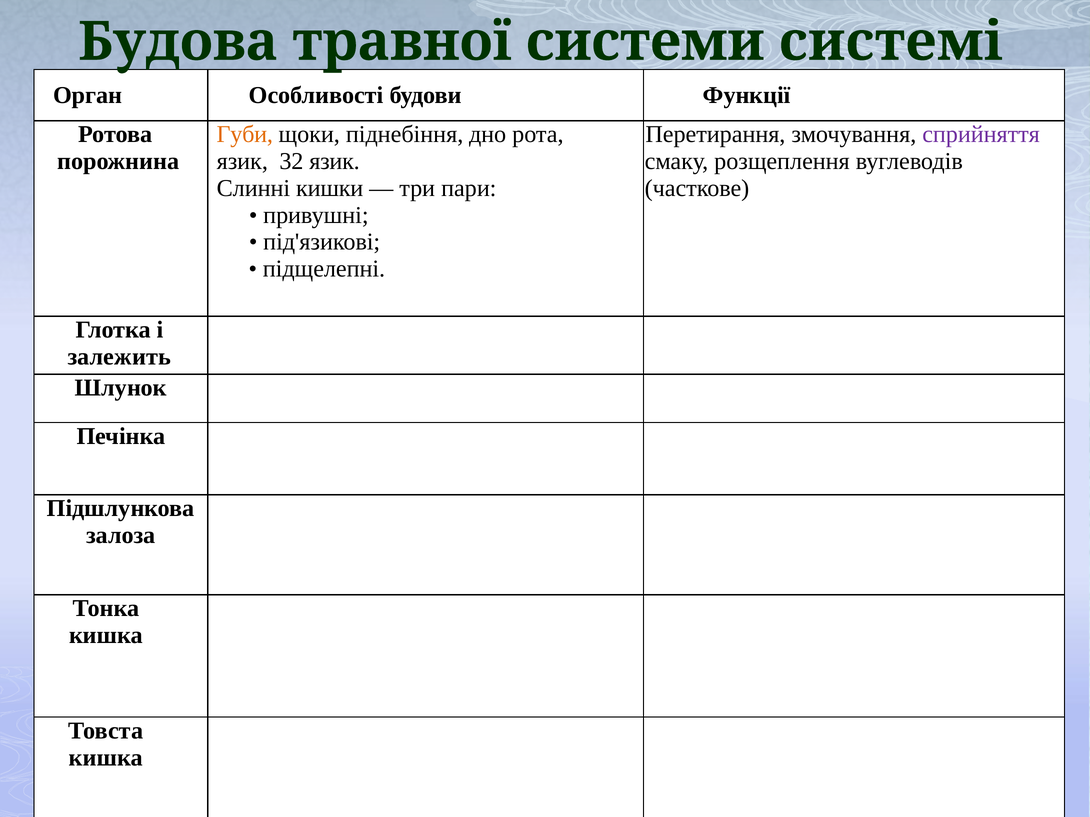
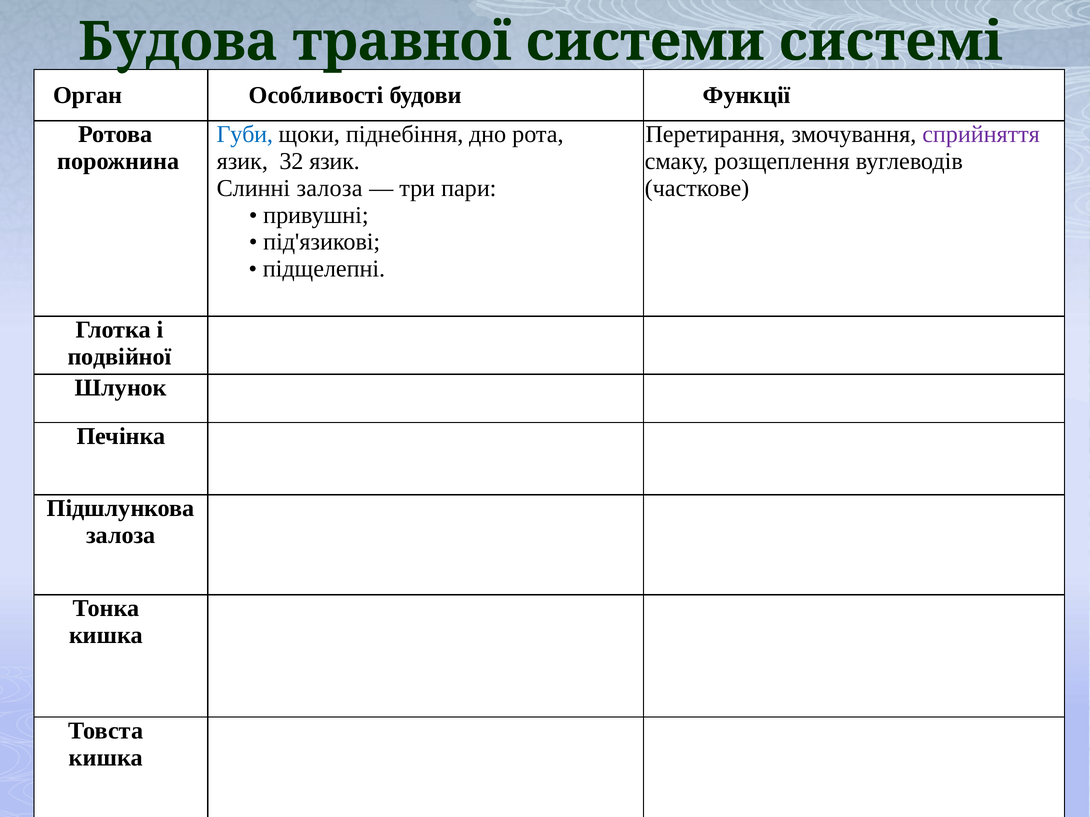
Губи colour: orange -> blue
Слинні кишки: кишки -> залоза
залежить: залежить -> подвійної
